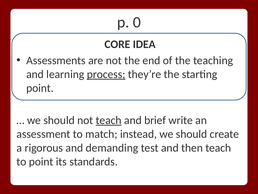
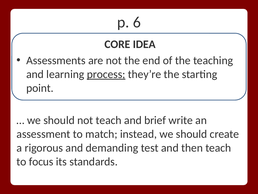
0: 0 -> 6
teach at (109, 120) underline: present -> none
to point: point -> focus
